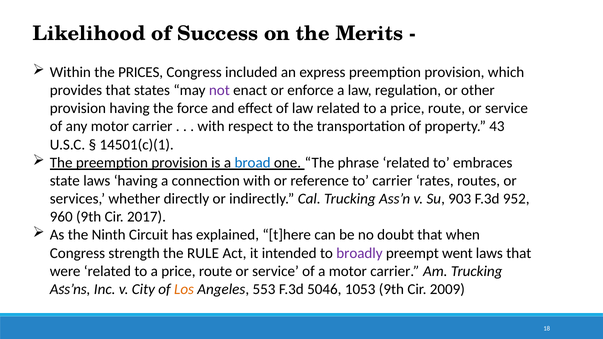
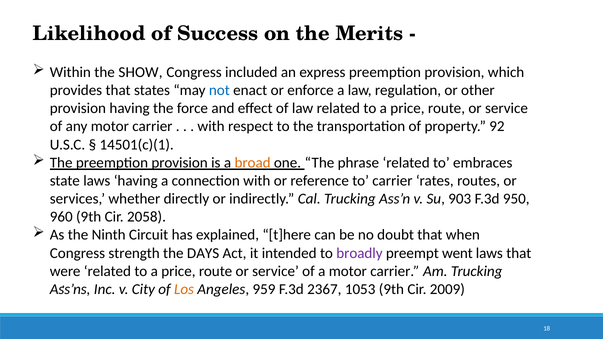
PRICES: PRICES -> SHOW
not colour: purple -> blue
43: 43 -> 92
broad colour: blue -> orange
952: 952 -> 950
2017: 2017 -> 2058
RULE: RULE -> DAYS
553: 553 -> 959
5046: 5046 -> 2367
